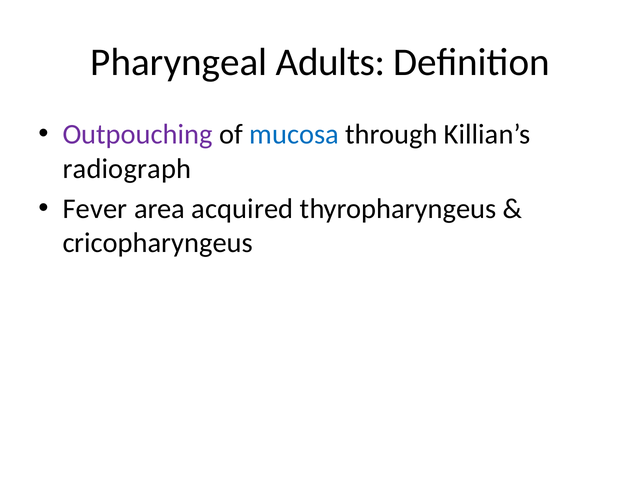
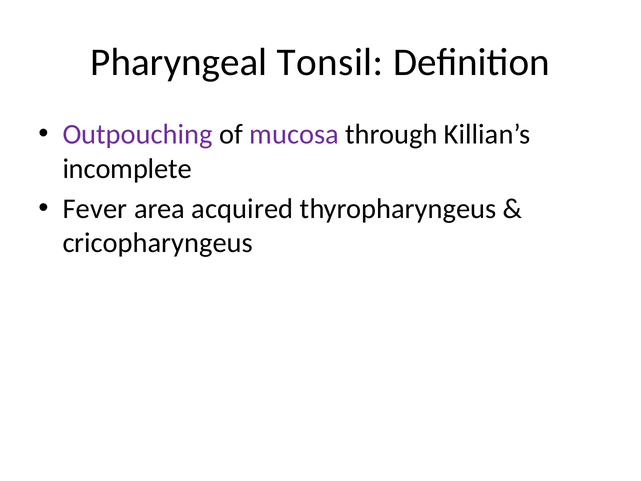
Adults: Adults -> Tonsil
mucosa colour: blue -> purple
radiograph: radiograph -> incomplete
